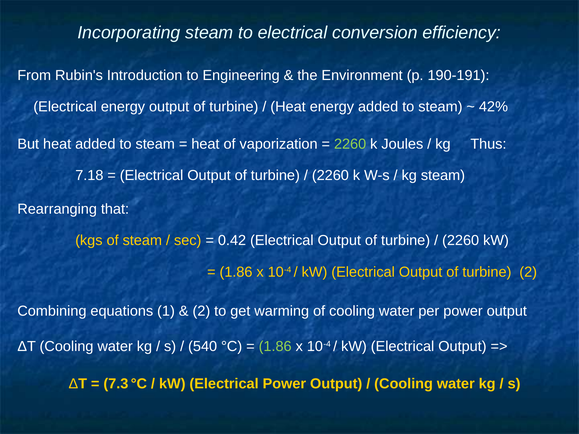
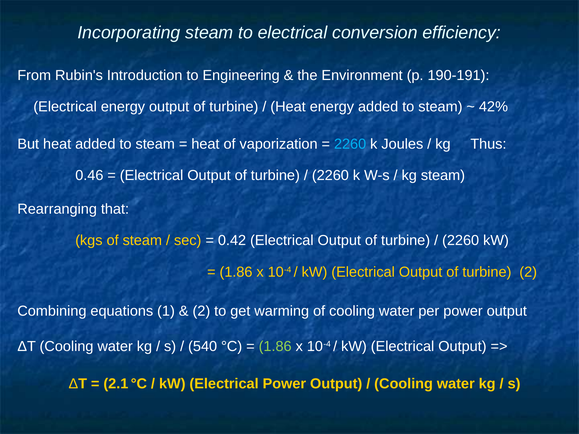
2260 at (350, 144) colour: light green -> light blue
7.18: 7.18 -> 0.46
7.3: 7.3 -> 2.1
